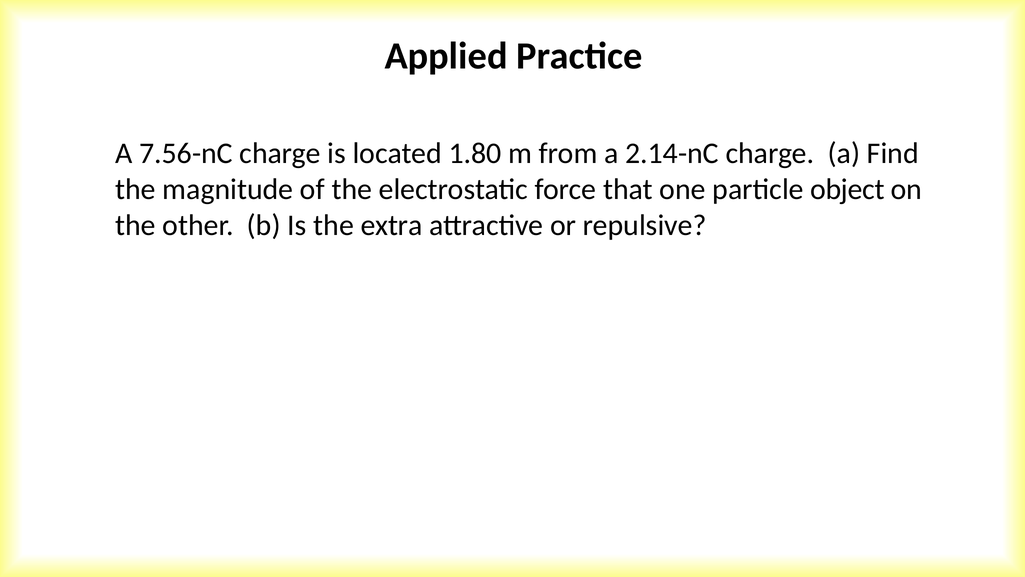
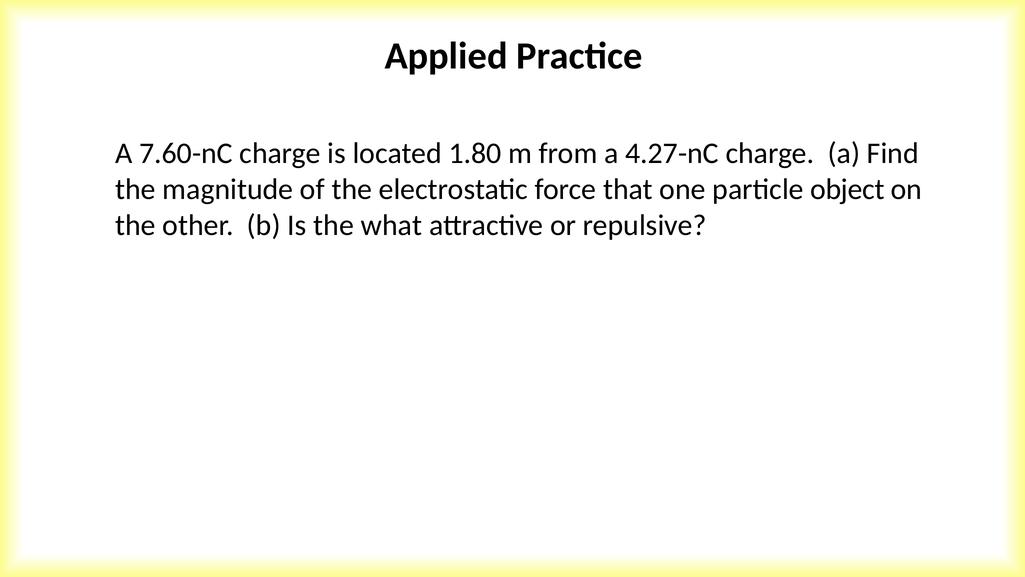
7.56-nC: 7.56-nC -> 7.60-nC
2.14-nC: 2.14-nC -> 4.27-nC
extra: extra -> what
